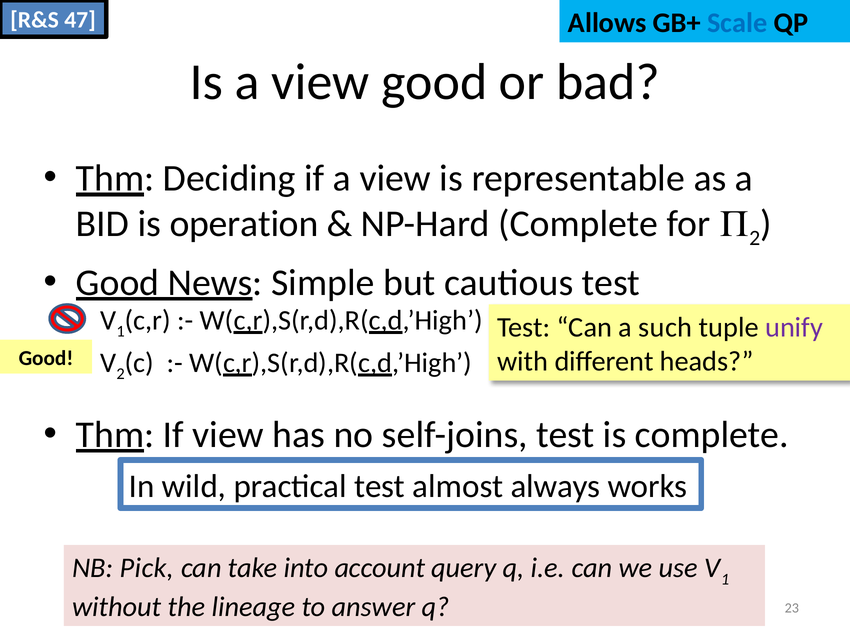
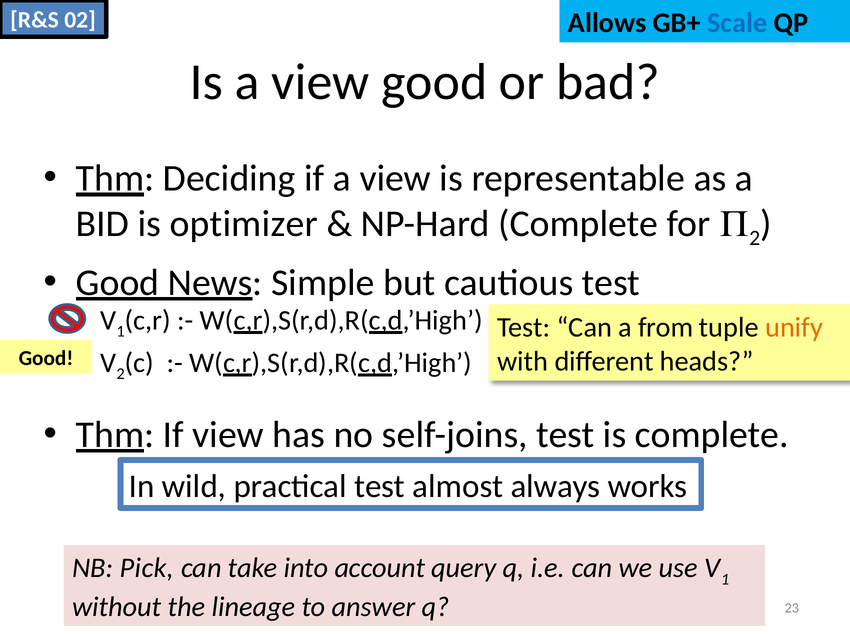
47: 47 -> 02
operation: operation -> optimizer
such: such -> from
unify colour: purple -> orange
